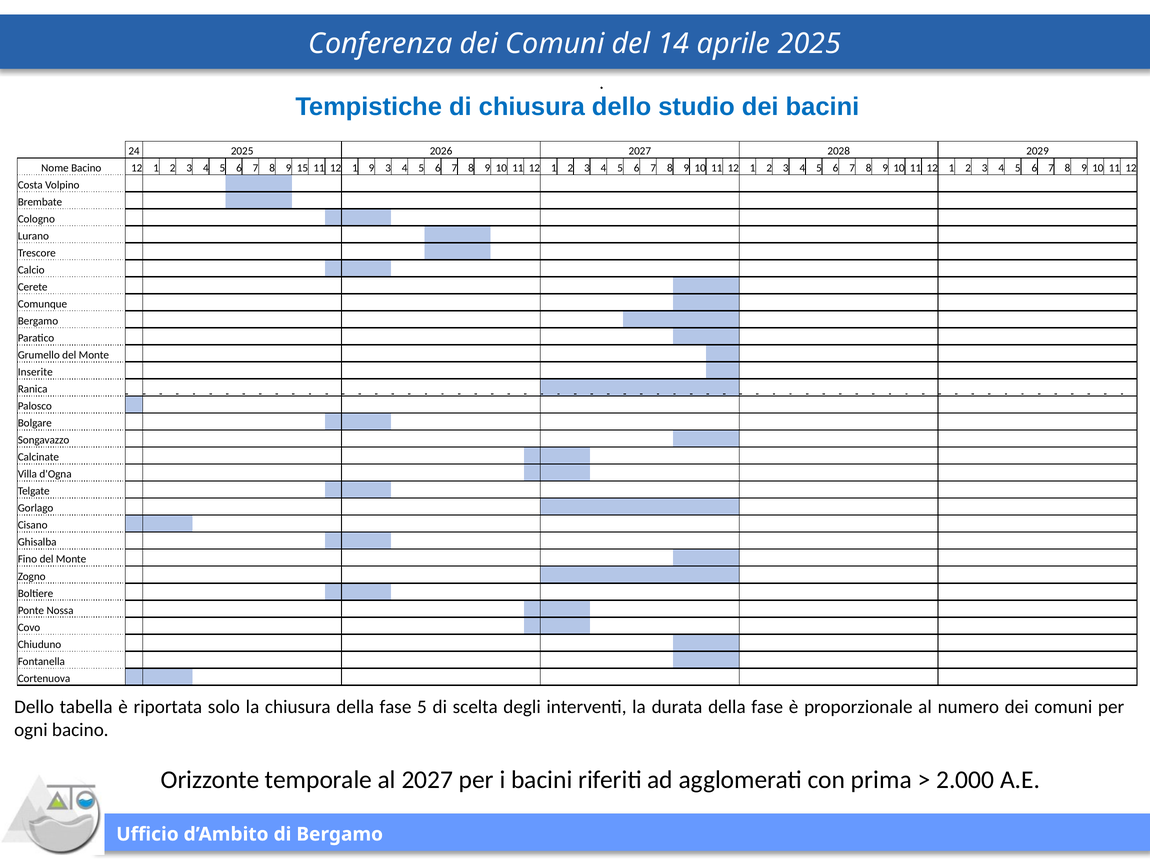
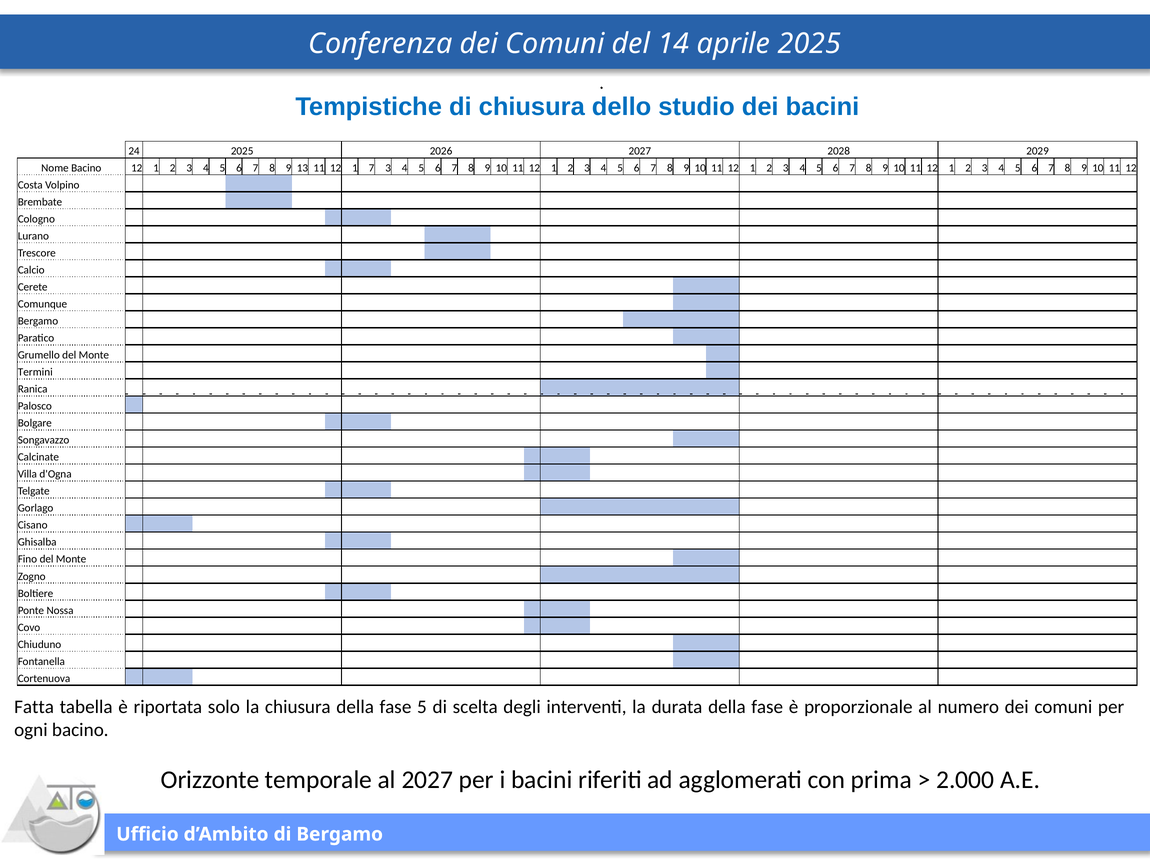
15: 15 -> 13
1 9: 9 -> 7
Inserite: Inserite -> Termini
Dello at (34, 707): Dello -> Fatta
